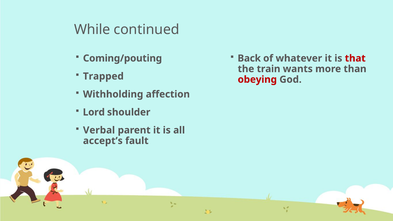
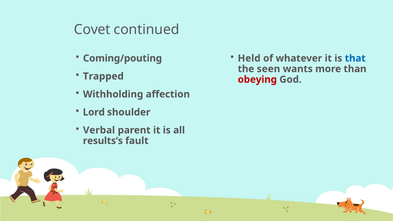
While: While -> Covet
Back: Back -> Held
that colour: red -> blue
train: train -> seen
accept’s: accept’s -> results’s
